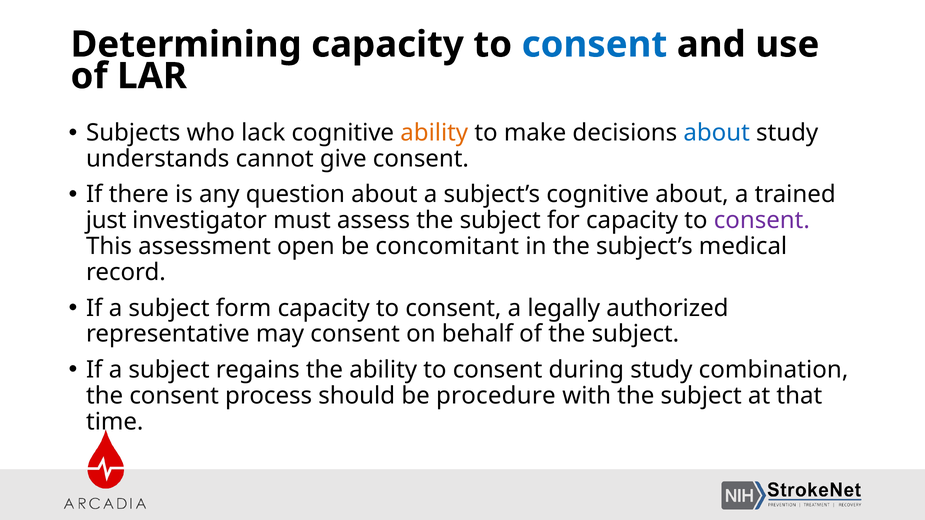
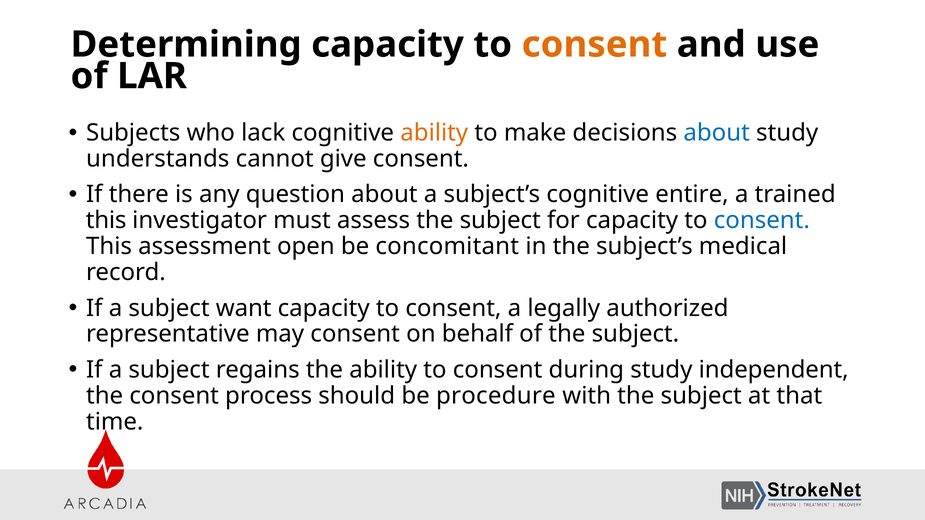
consent at (594, 45) colour: blue -> orange
cognitive about: about -> entire
just at (106, 221): just -> this
consent at (762, 221) colour: purple -> blue
form: form -> want
combination: combination -> independent
